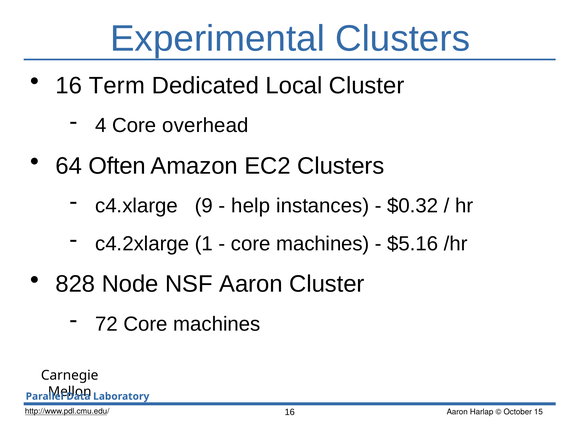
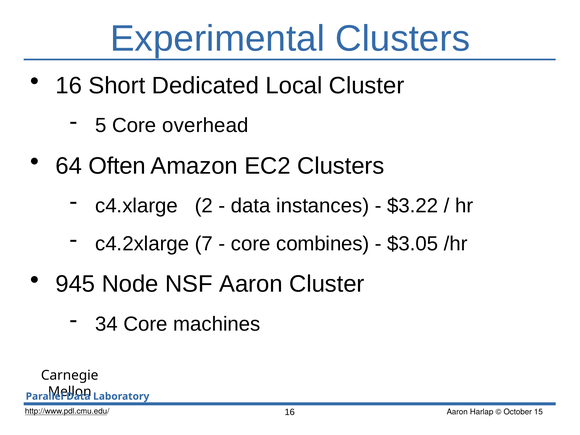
Term: Term -> Short
4: 4 -> 5
9: 9 -> 2
help at (251, 206): help -> data
$0.32: $0.32 -> $3.22
1: 1 -> 7
machines at (323, 244): machines -> combines
$5.16: $5.16 -> $3.05
828: 828 -> 945
72: 72 -> 34
